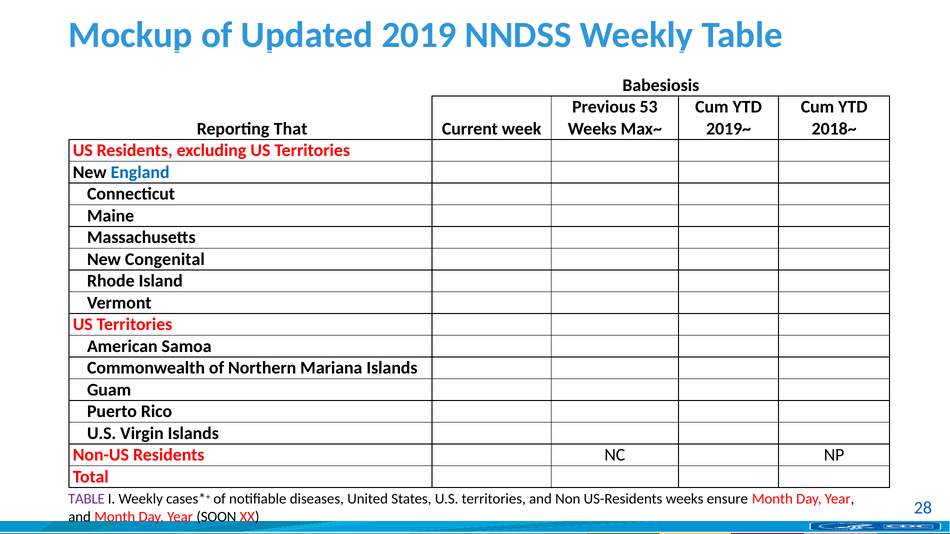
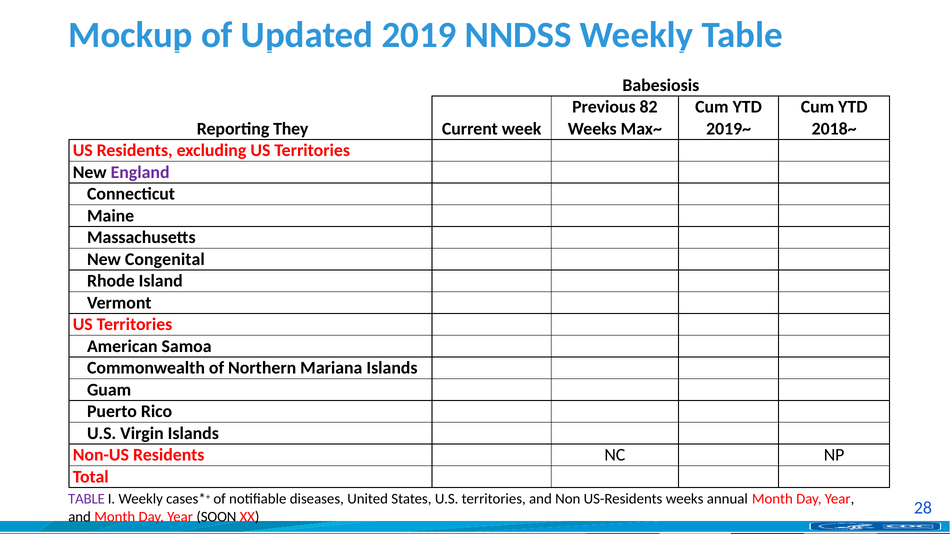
53: 53 -> 82
That: That -> They
England colour: blue -> purple
ensure: ensure -> annual
